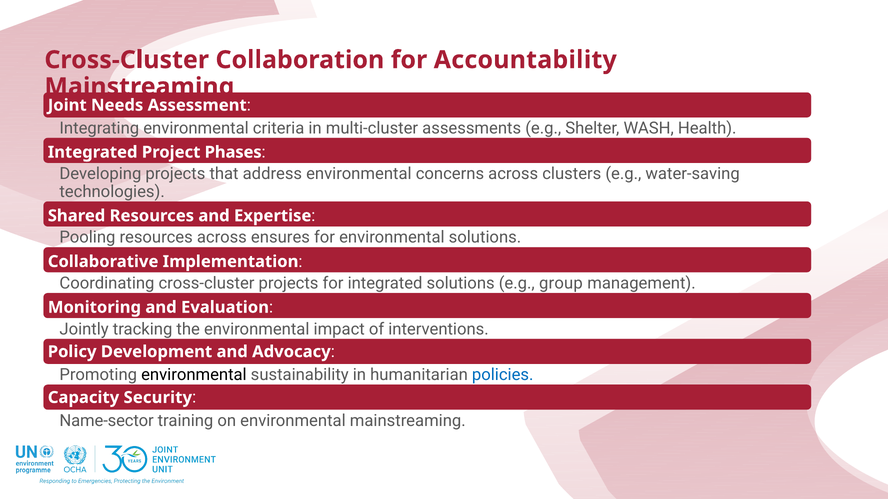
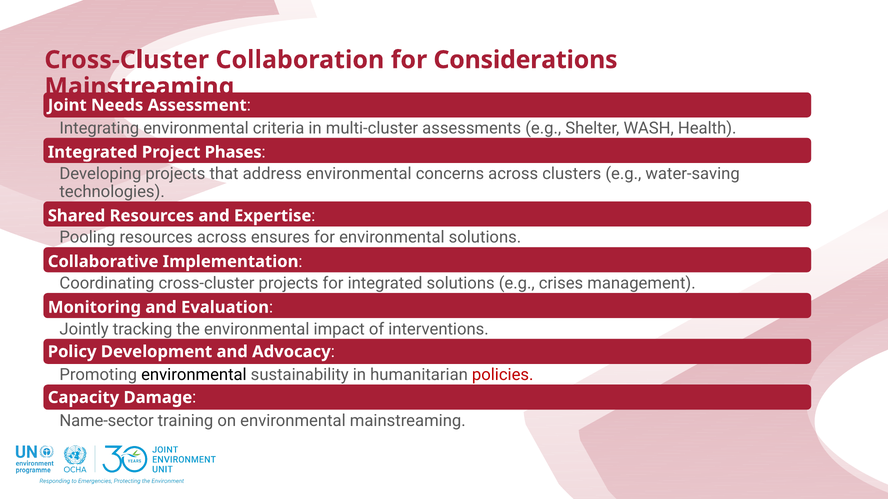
Accountability: Accountability -> Considerations
group: group -> crises
policies colour: blue -> red
Security: Security -> Damage
